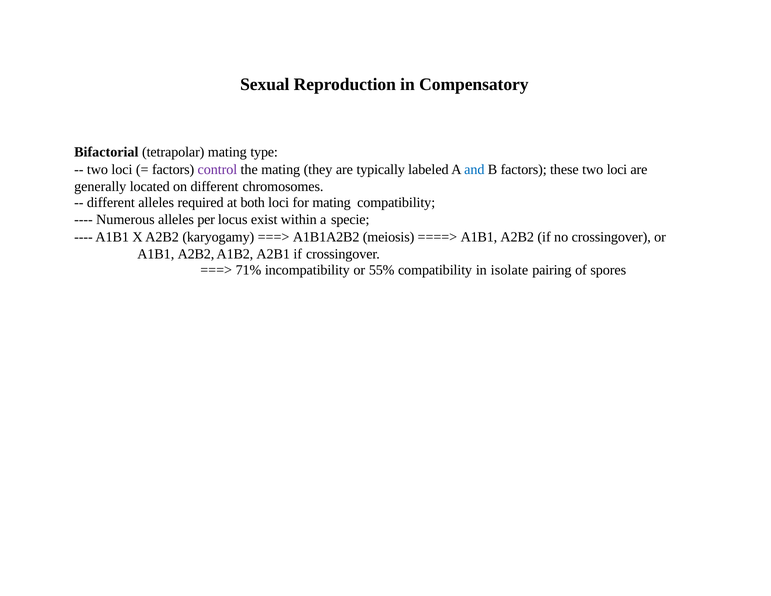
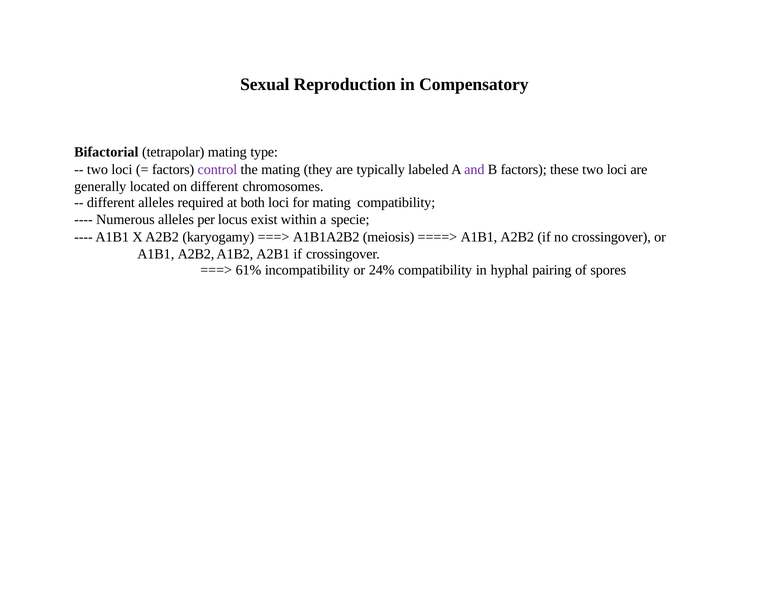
and colour: blue -> purple
71%: 71% -> 61%
55%: 55% -> 24%
isolate: isolate -> hyphal
